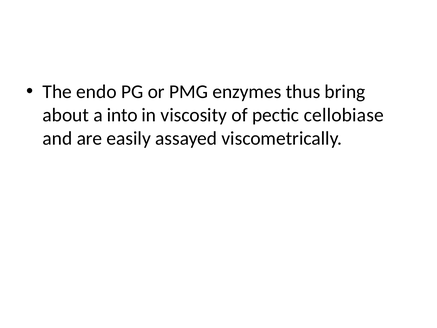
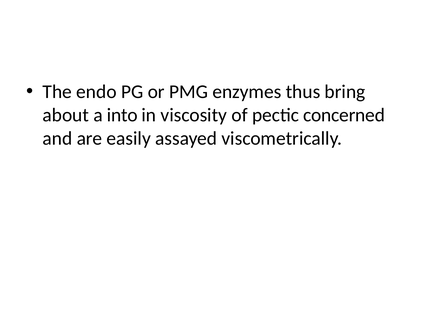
cellobiase: cellobiase -> concerned
